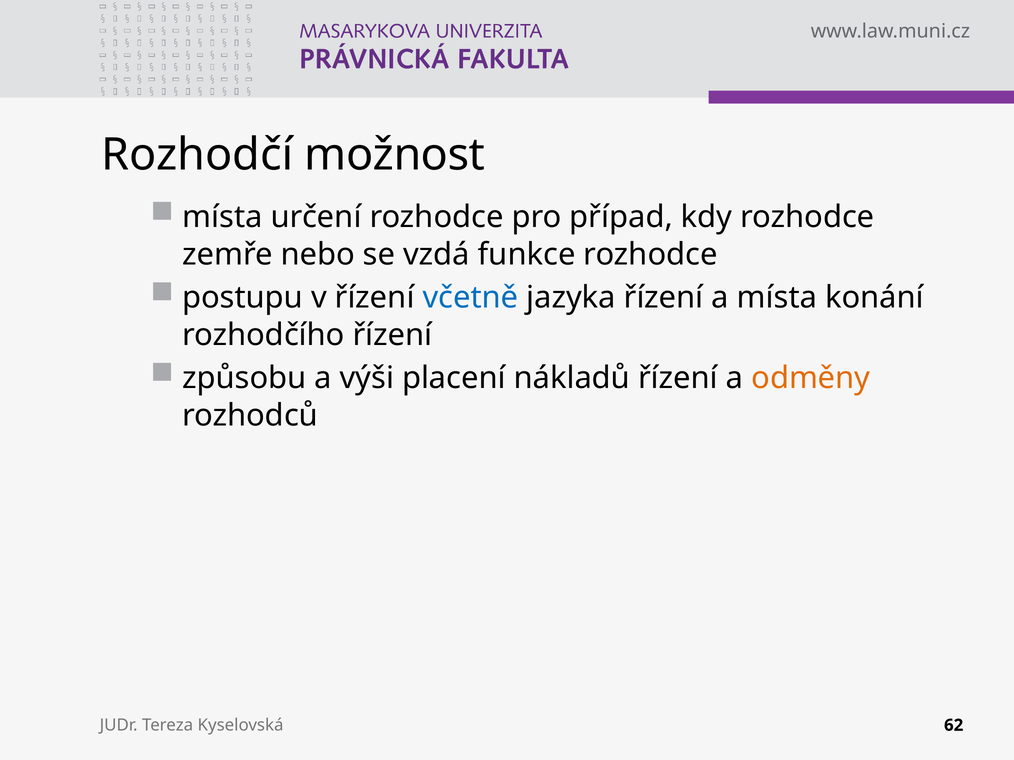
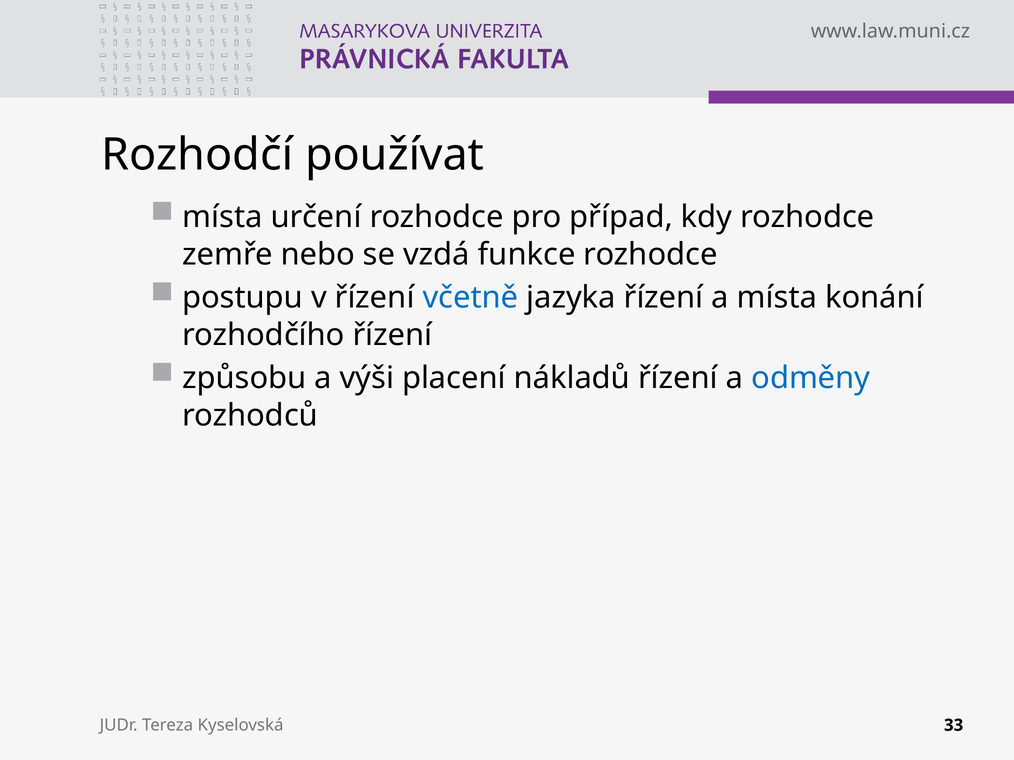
možnost: možnost -> používat
odměny colour: orange -> blue
62: 62 -> 33
